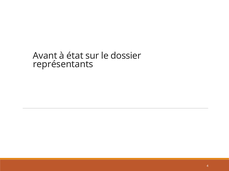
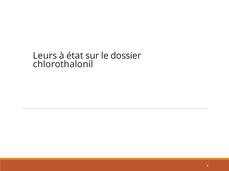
Avant: Avant -> Leurs
représentants: représentants -> chlorothalonil
